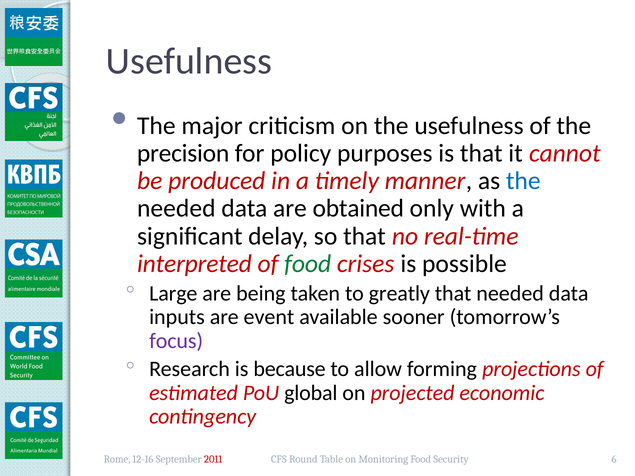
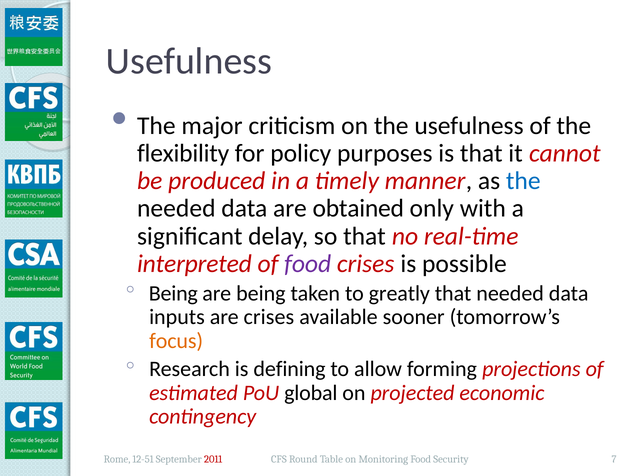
precision: precision -> flexibility
food at (308, 264) colour: green -> purple
Large at (173, 293): Large -> Being
are event: event -> crises
focus colour: purple -> orange
because: because -> defining
6: 6 -> 7
12-16: 12-16 -> 12-51
